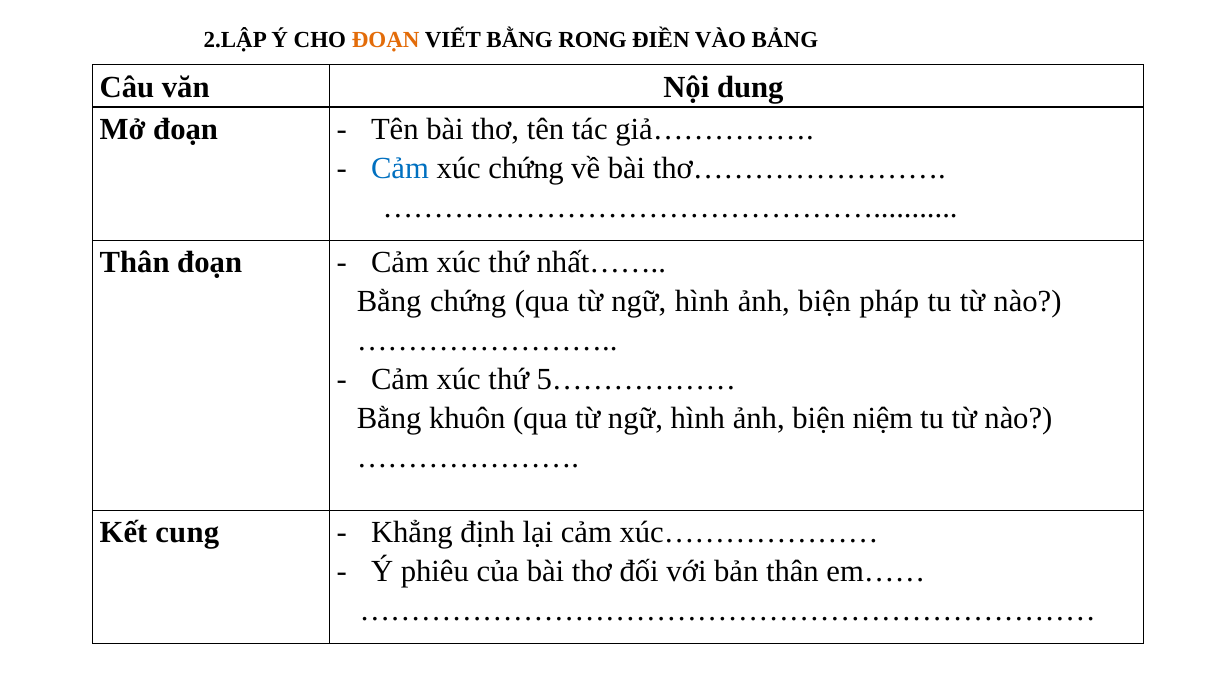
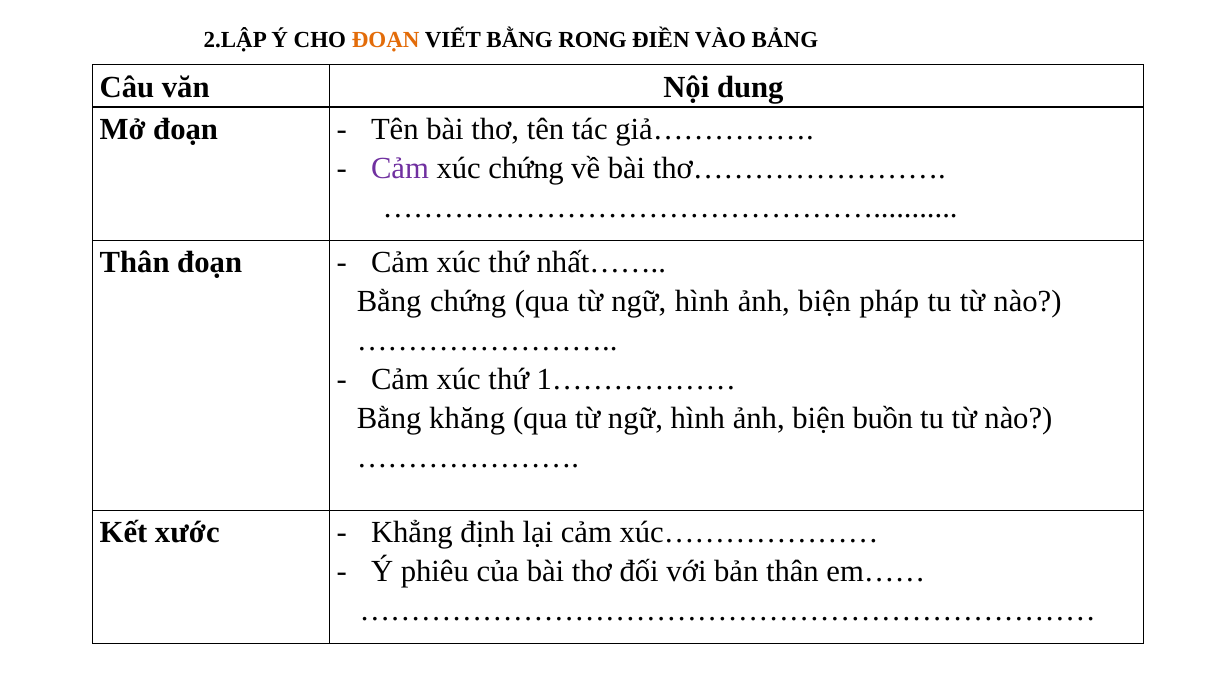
Cảm at (400, 168) colour: blue -> purple
5………………: 5……………… -> 1………………
khuôn: khuôn -> khăng
niệm: niệm -> buồn
cung: cung -> xước
